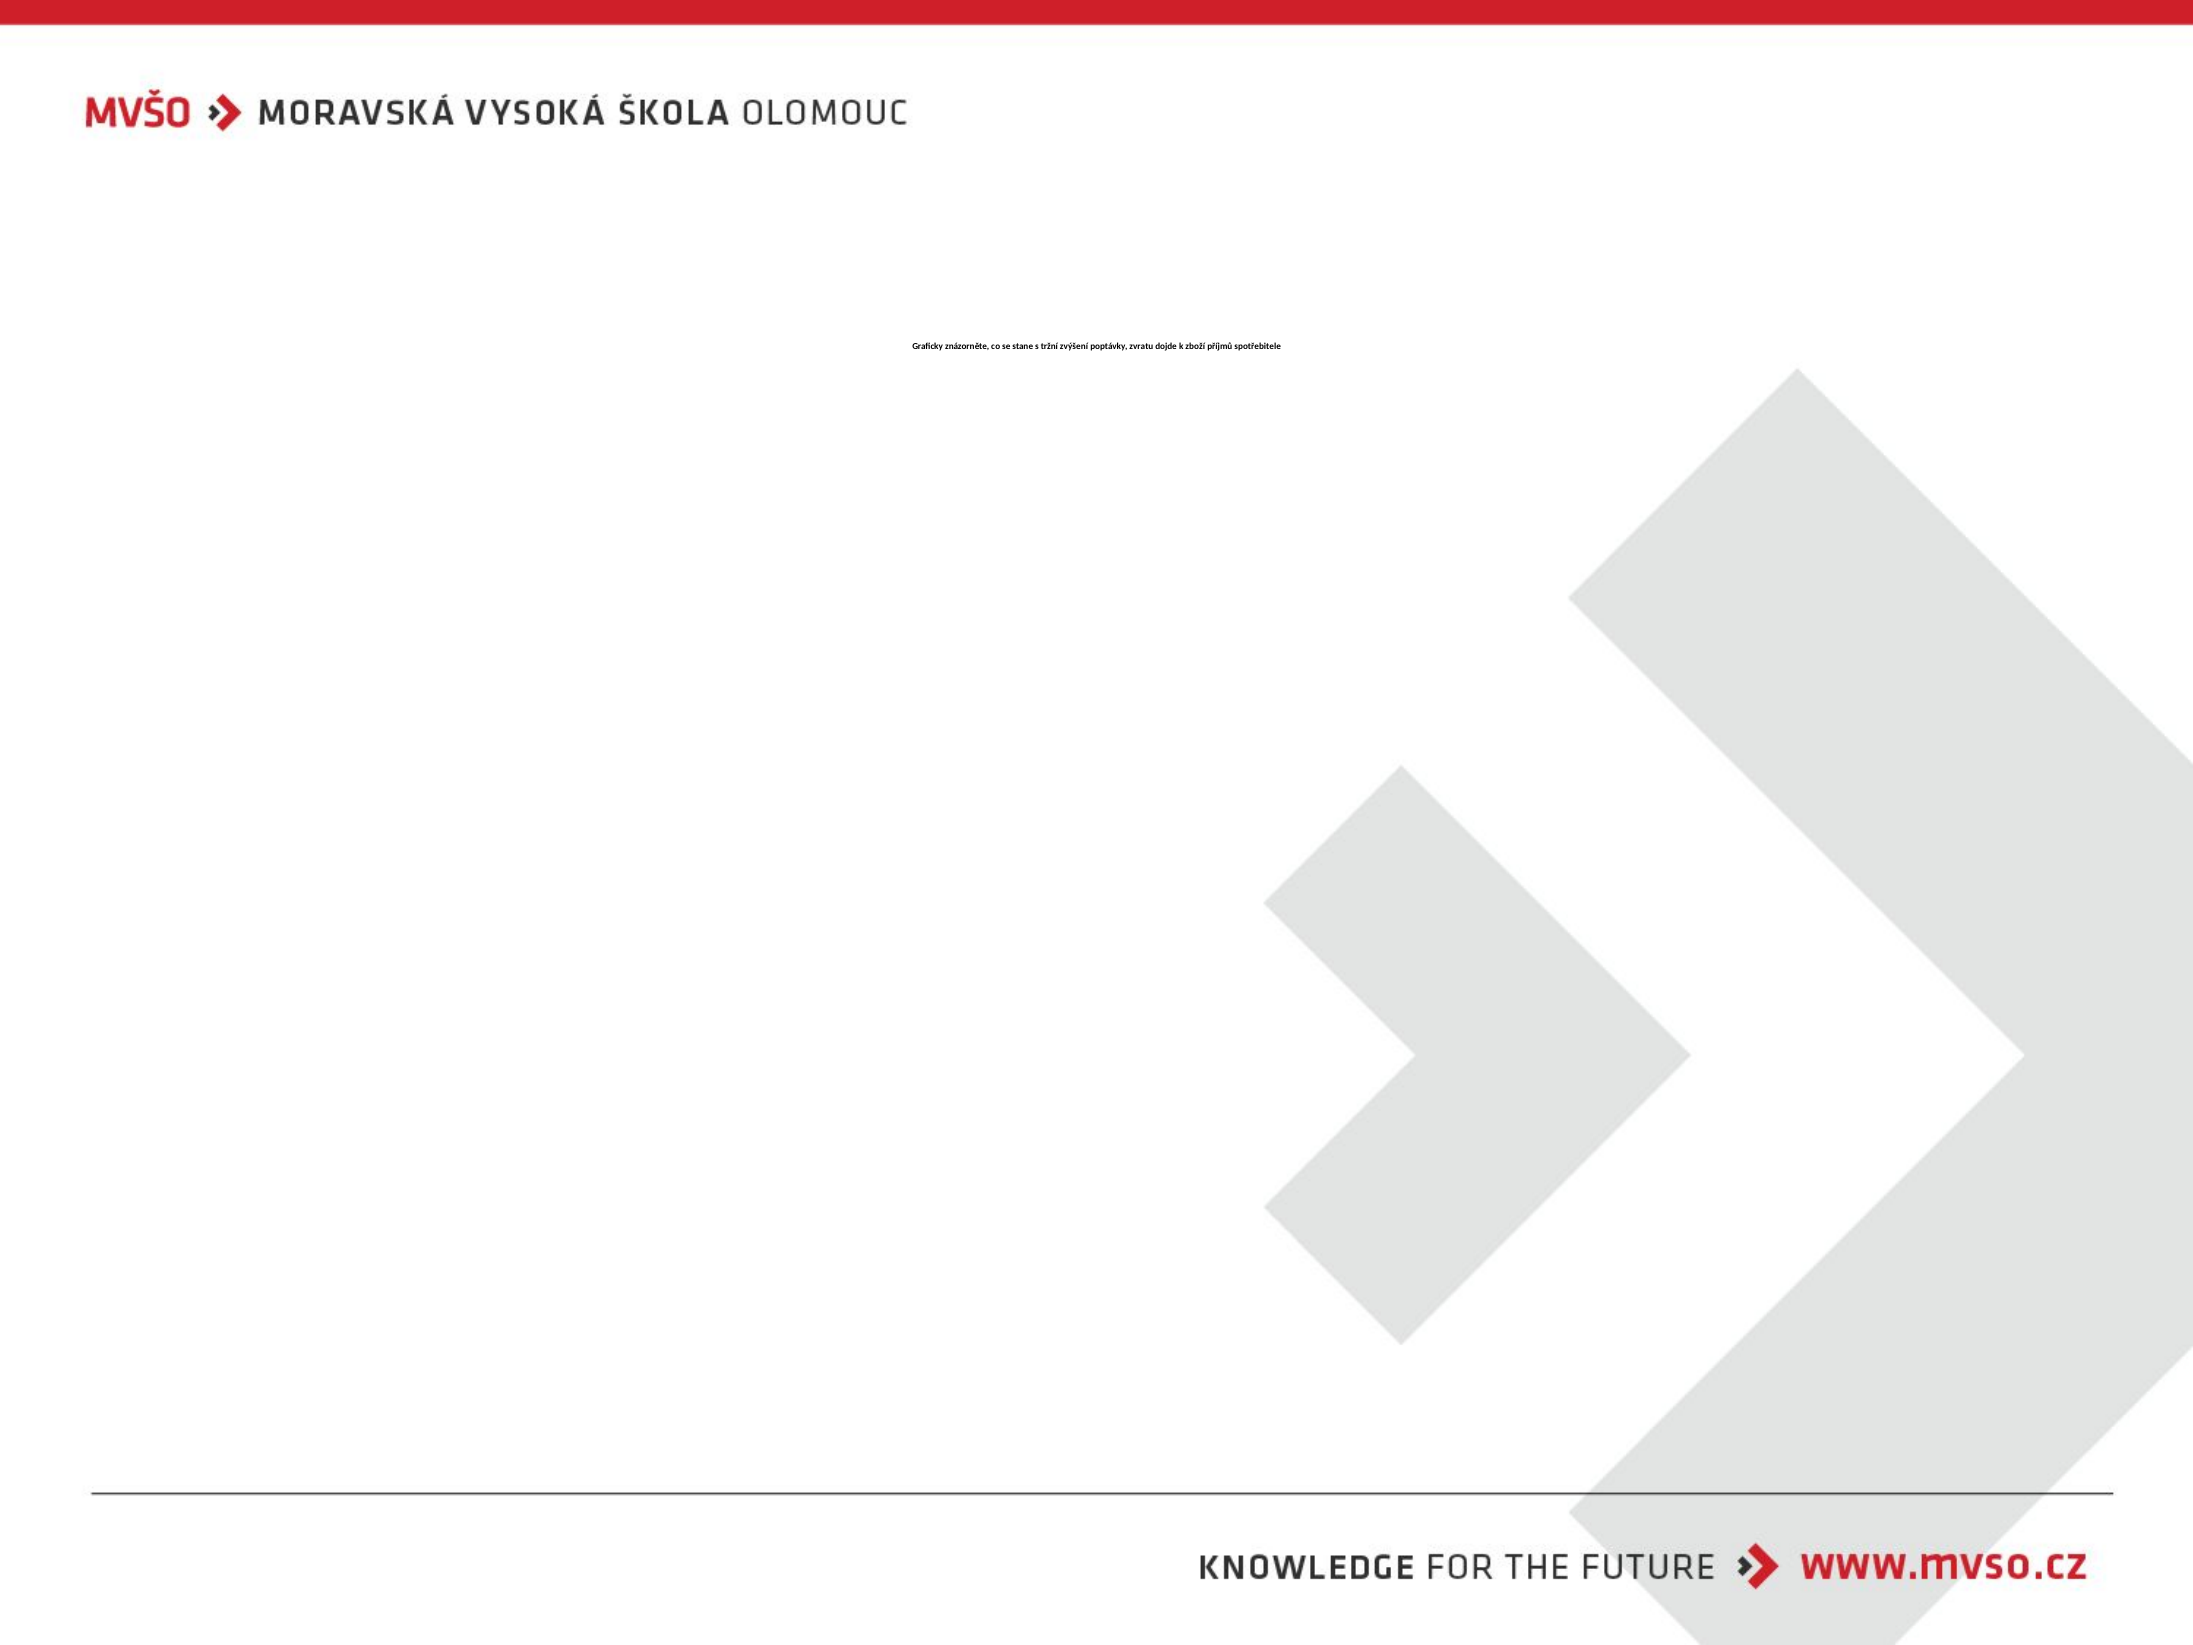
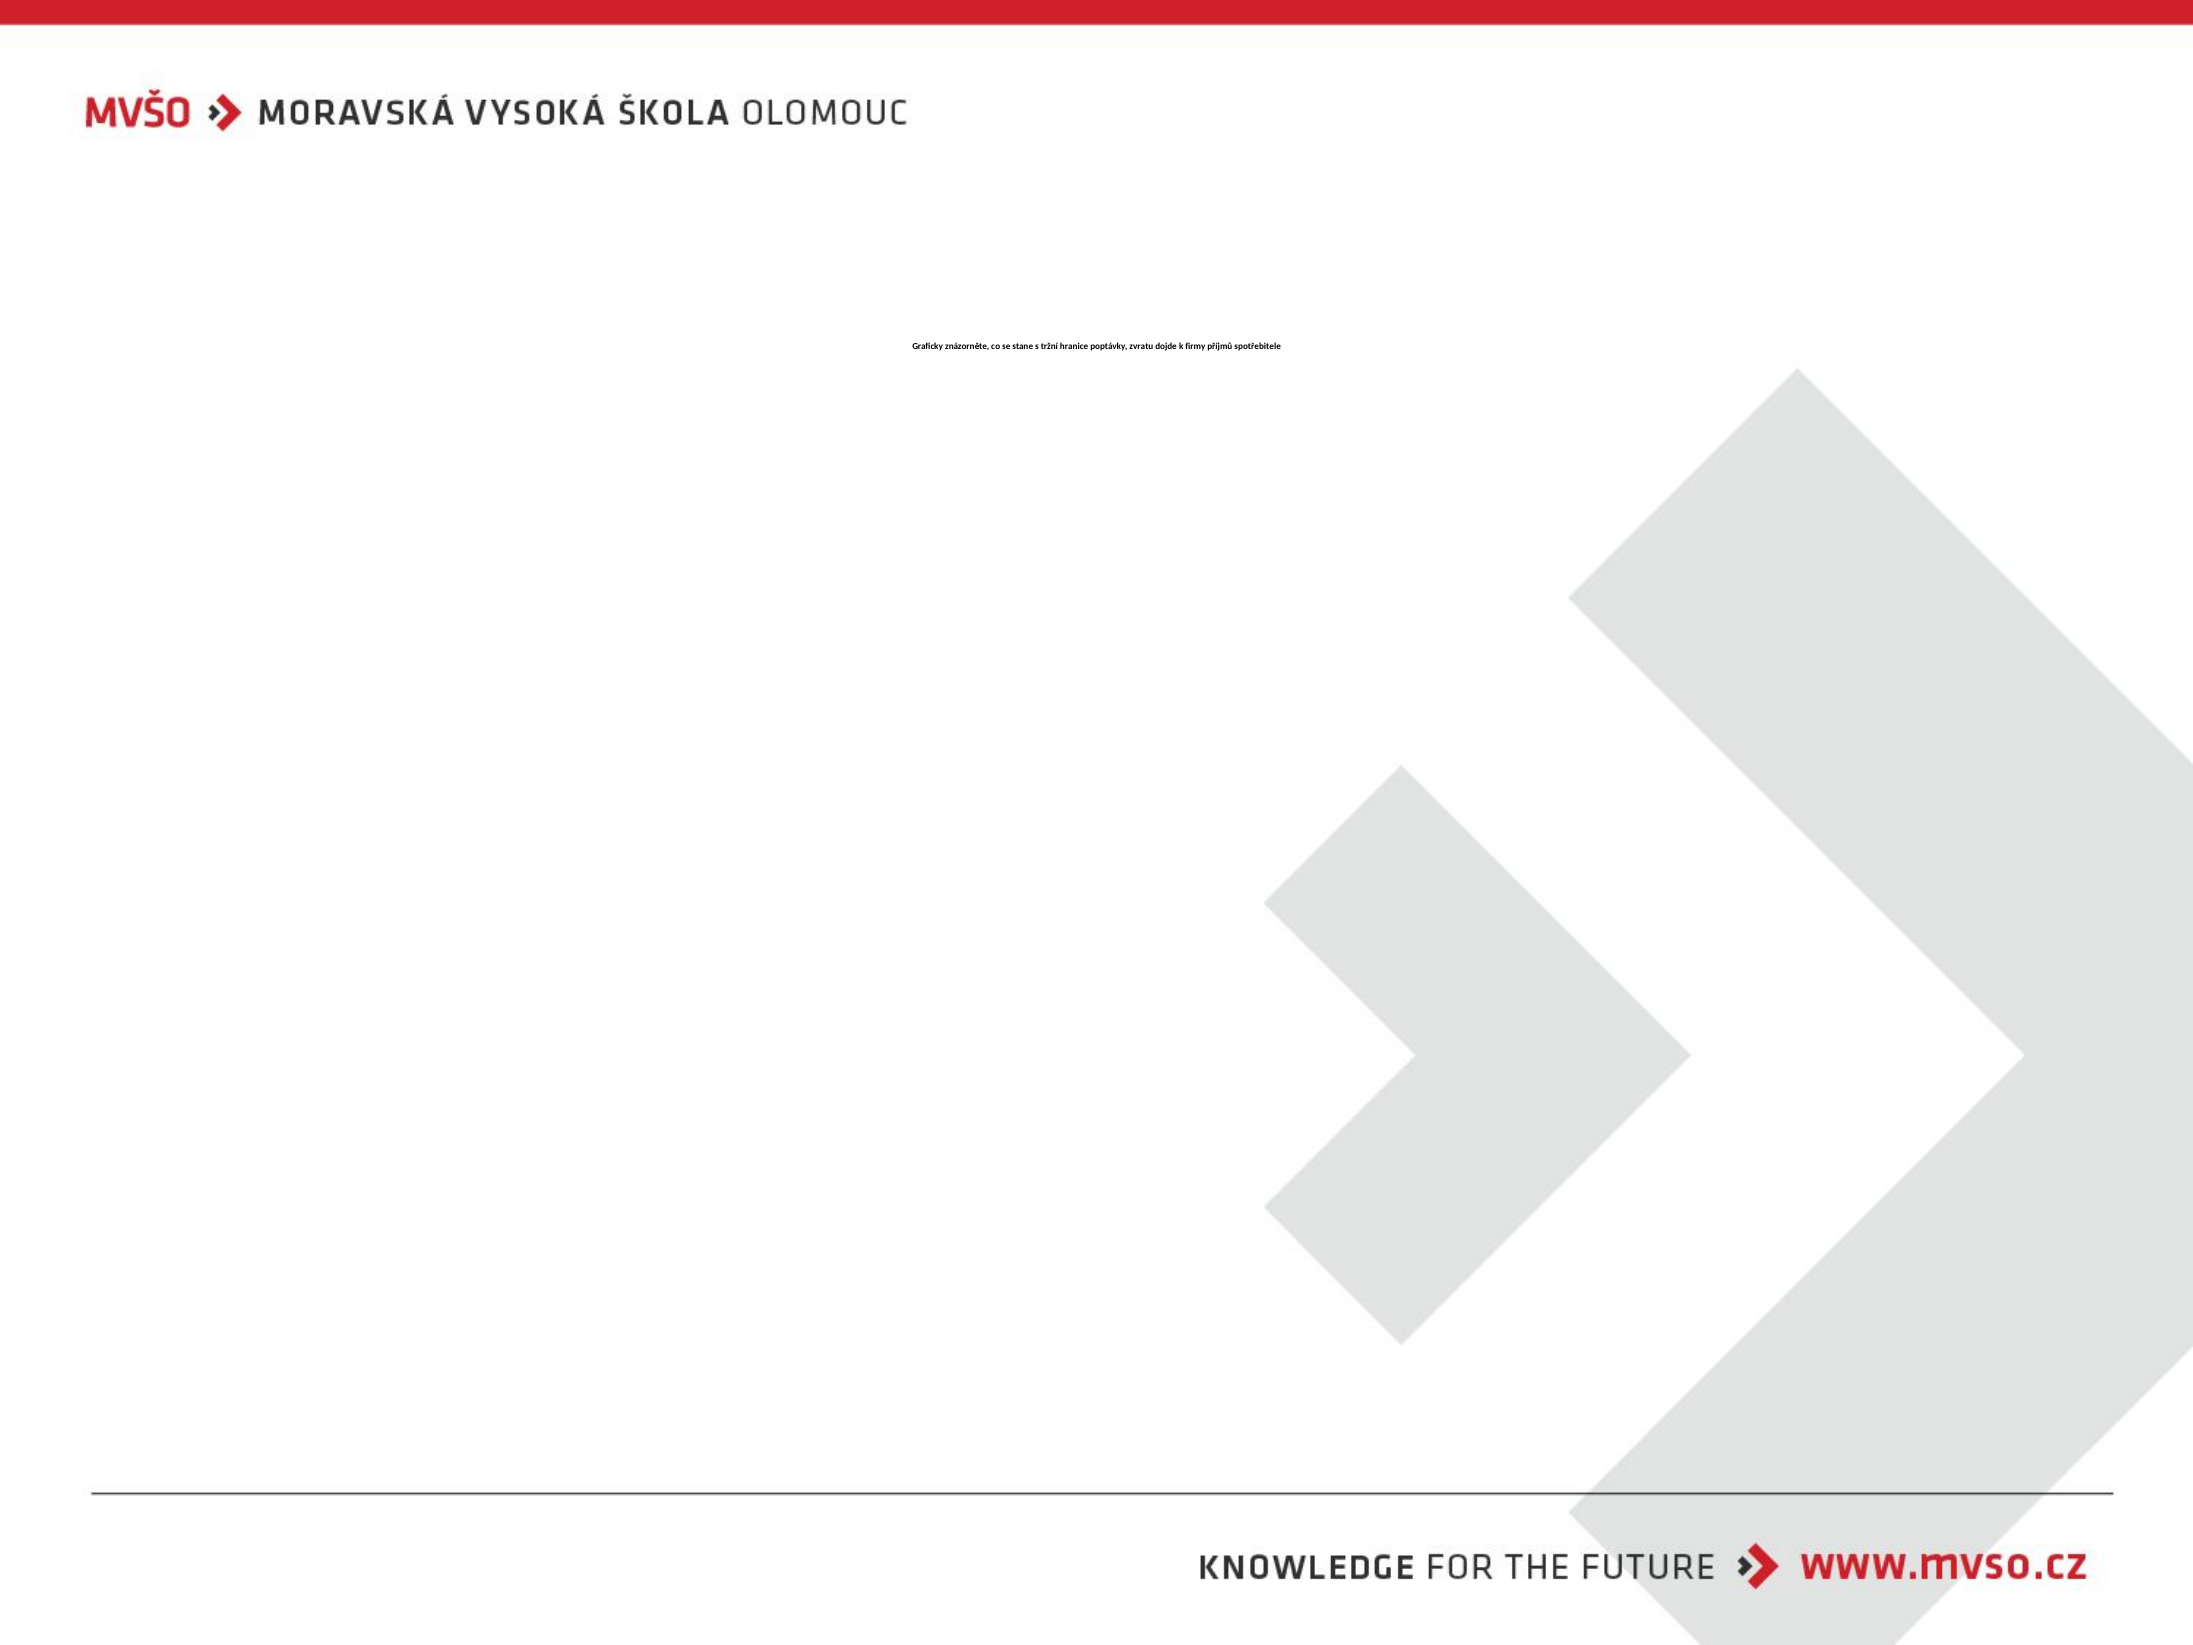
zvýšení: zvýšení -> hranice
zboží: zboží -> firmy
